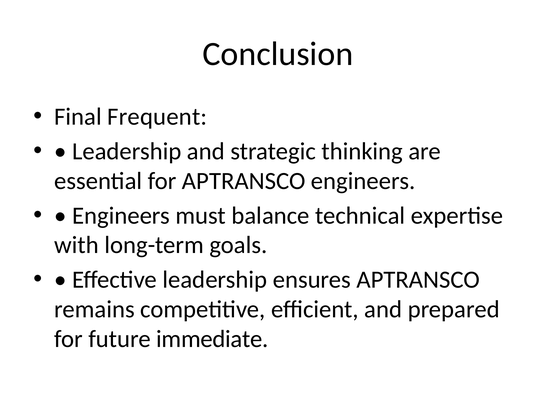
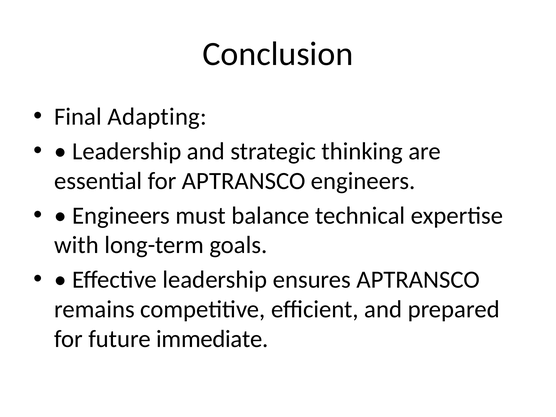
Frequent: Frequent -> Adapting
